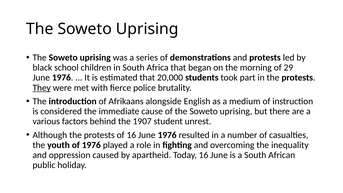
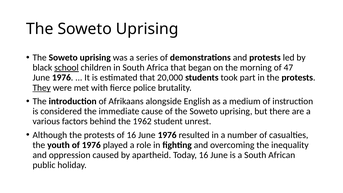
school underline: none -> present
29: 29 -> 47
1907: 1907 -> 1962
